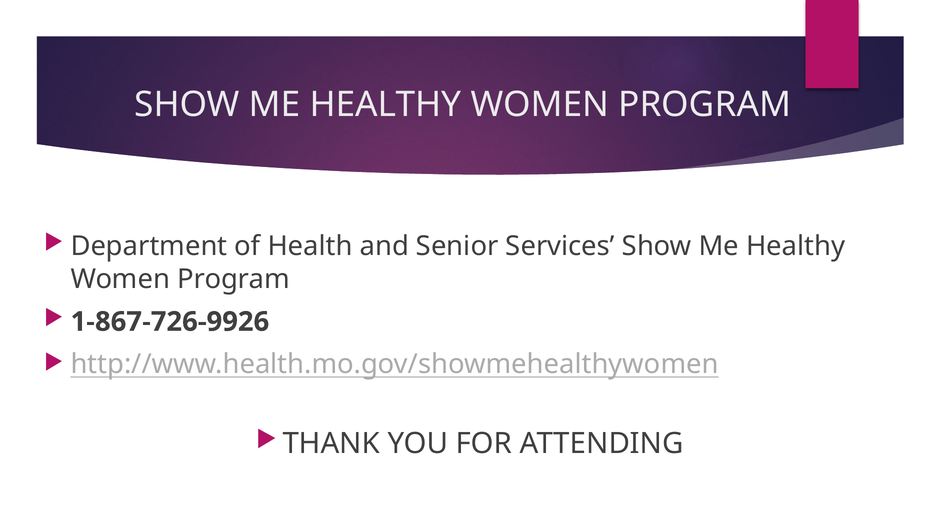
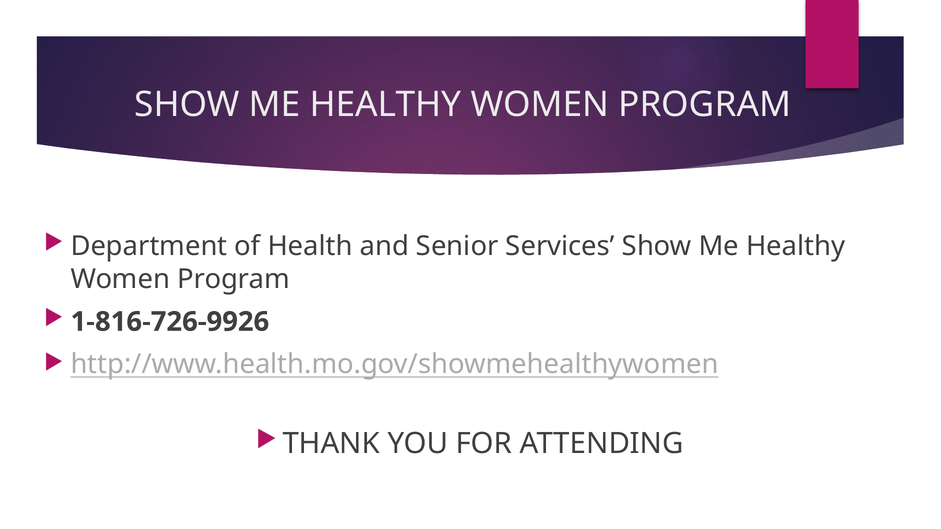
1-867-726-9926: 1-867-726-9926 -> 1-816-726-9926
